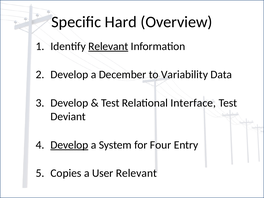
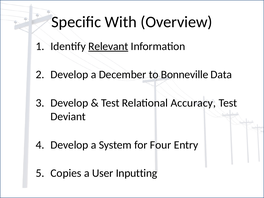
Hard: Hard -> With
Variability: Variability -> Bonneville
Interface: Interface -> Accuracy
Develop at (69, 145) underline: present -> none
User Relevant: Relevant -> Inputting
